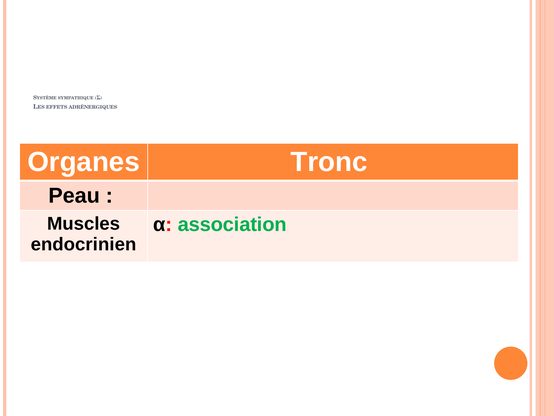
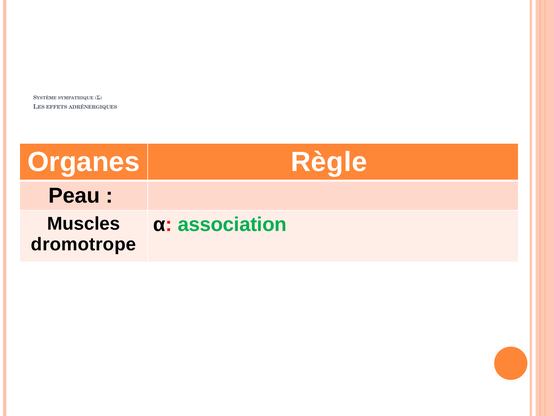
Tronc: Tronc -> Règle
endocrinien: endocrinien -> dromotrope
